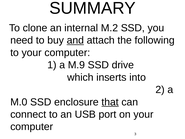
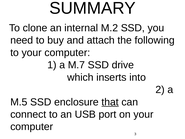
and underline: present -> none
M.9: M.9 -> M.7
M.0: M.0 -> M.5
